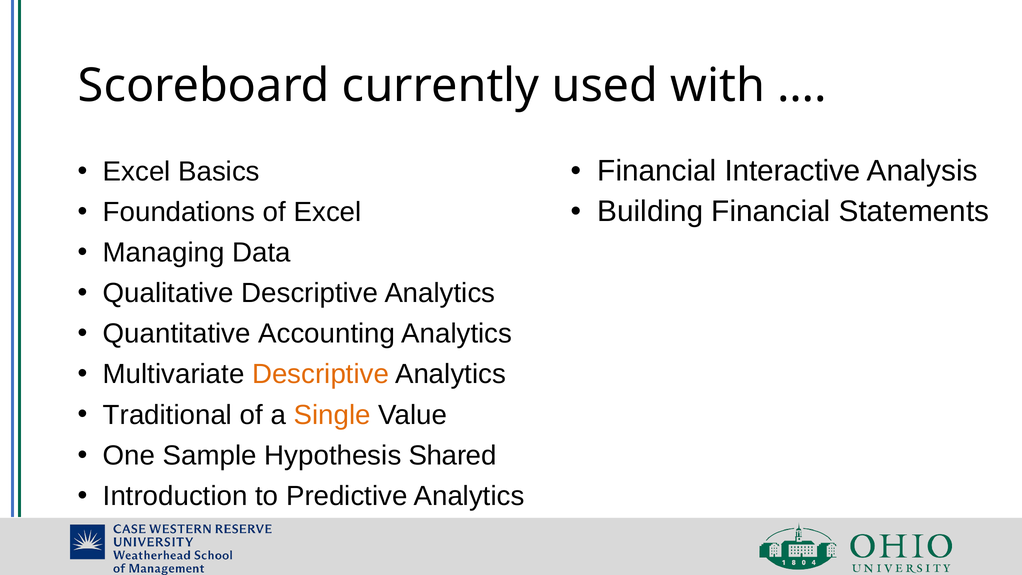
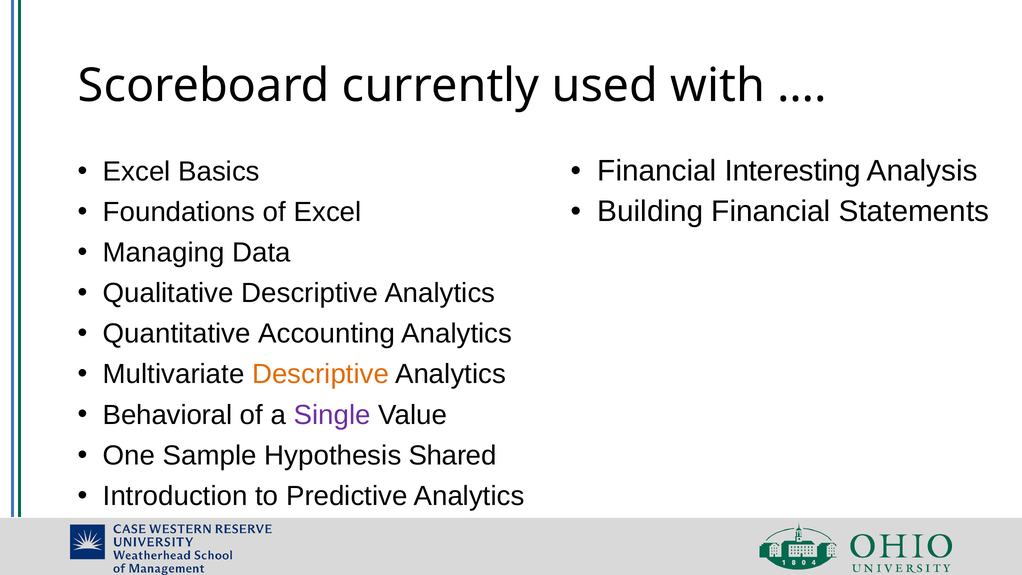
Interactive: Interactive -> Interesting
Traditional: Traditional -> Behavioral
Single colour: orange -> purple
